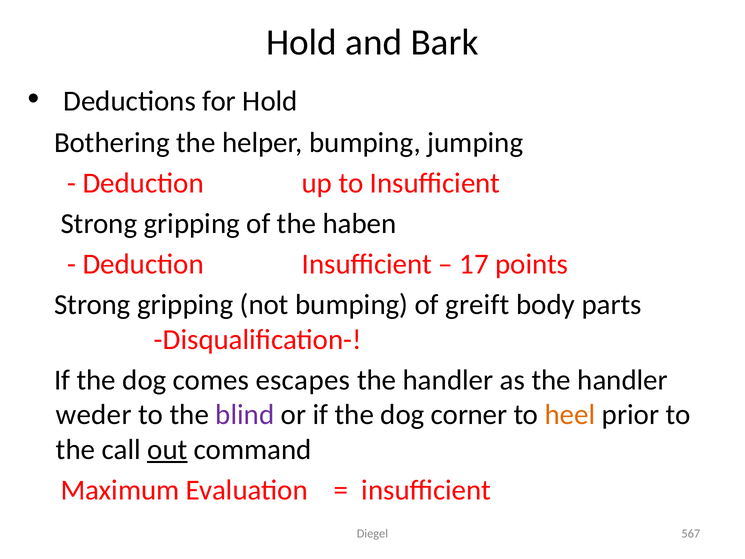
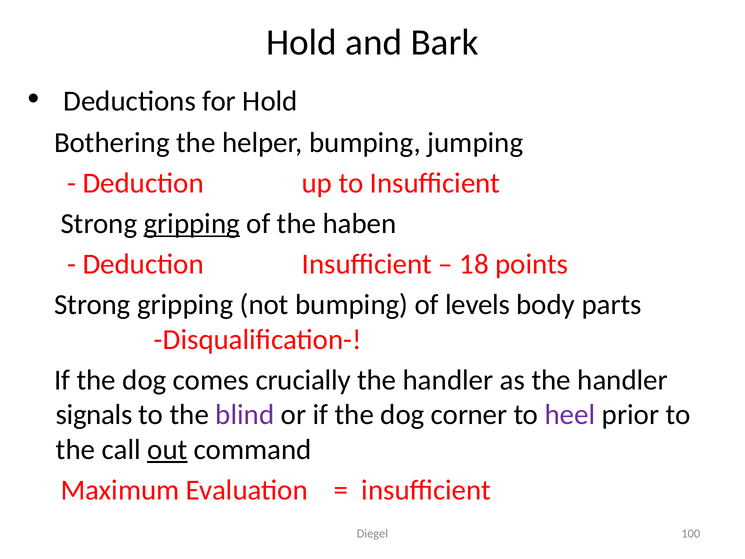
gripping at (192, 224) underline: none -> present
17: 17 -> 18
greift: greift -> levels
escapes: escapes -> crucially
weder: weder -> signals
heel colour: orange -> purple
567: 567 -> 100
